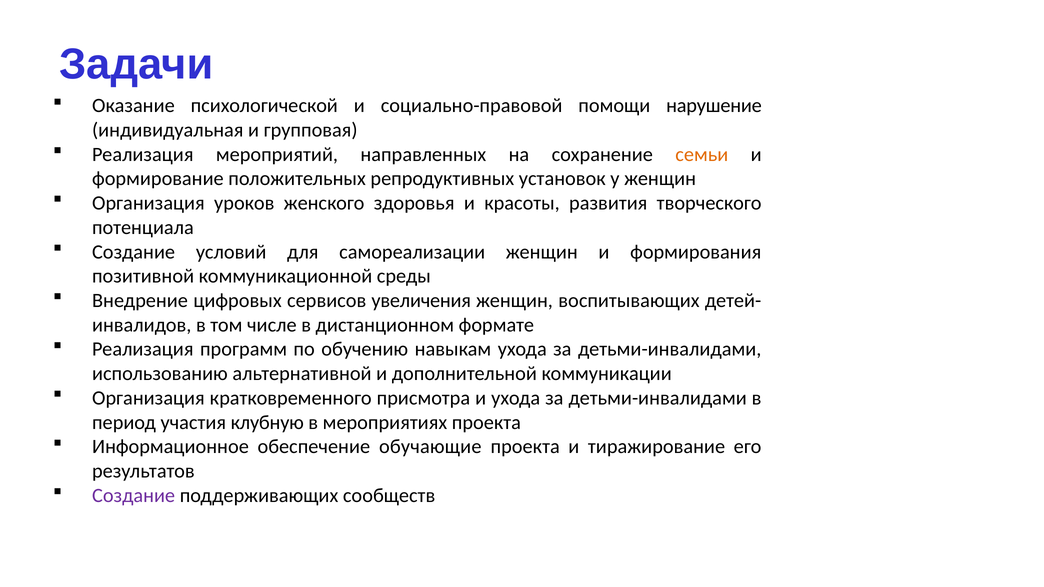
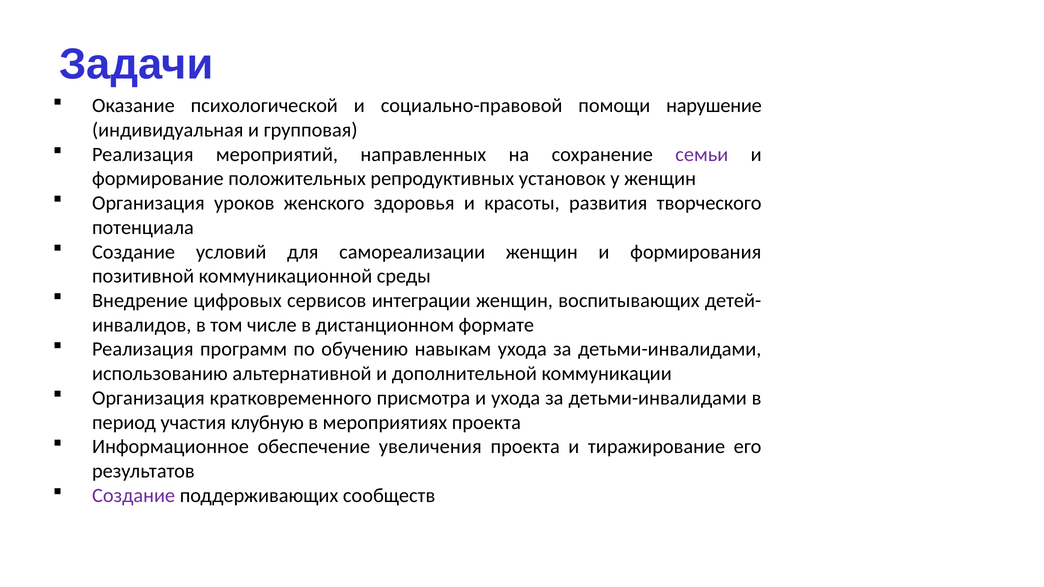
семьи colour: orange -> purple
увеличения: увеличения -> интеграции
обучающие: обучающие -> увеличения
